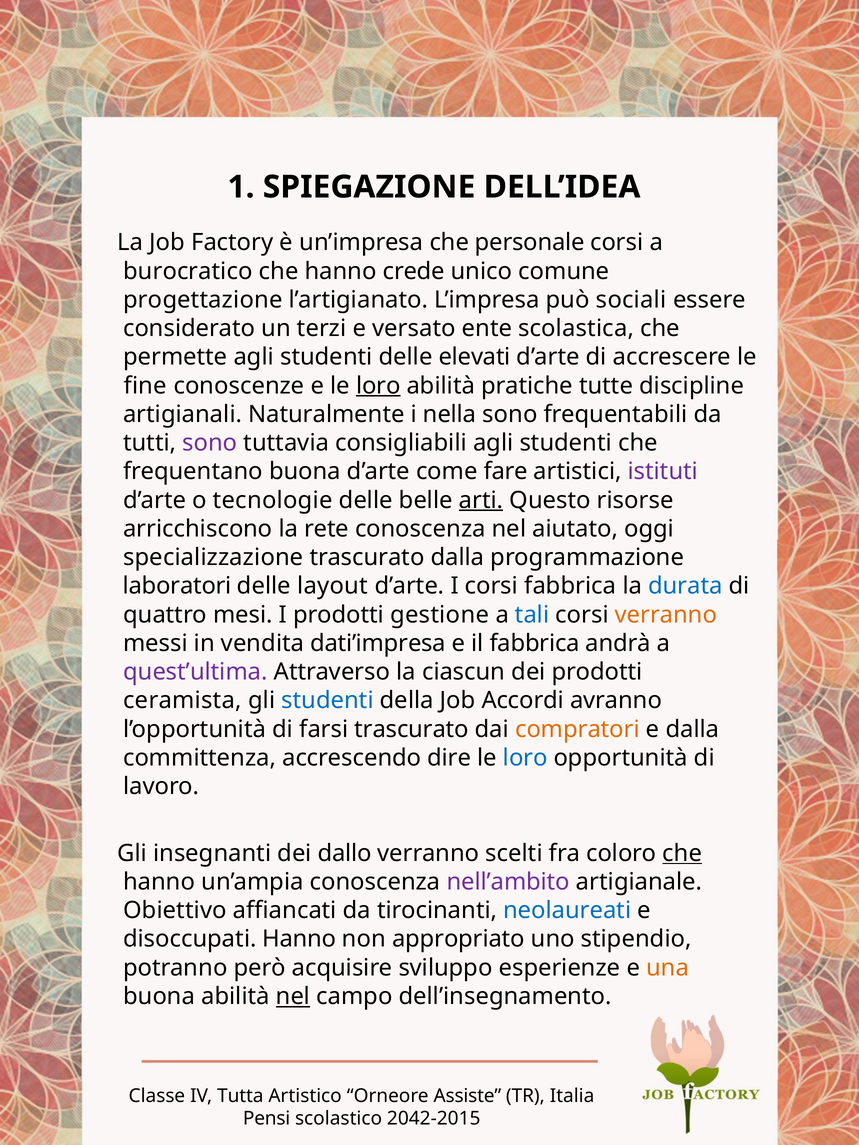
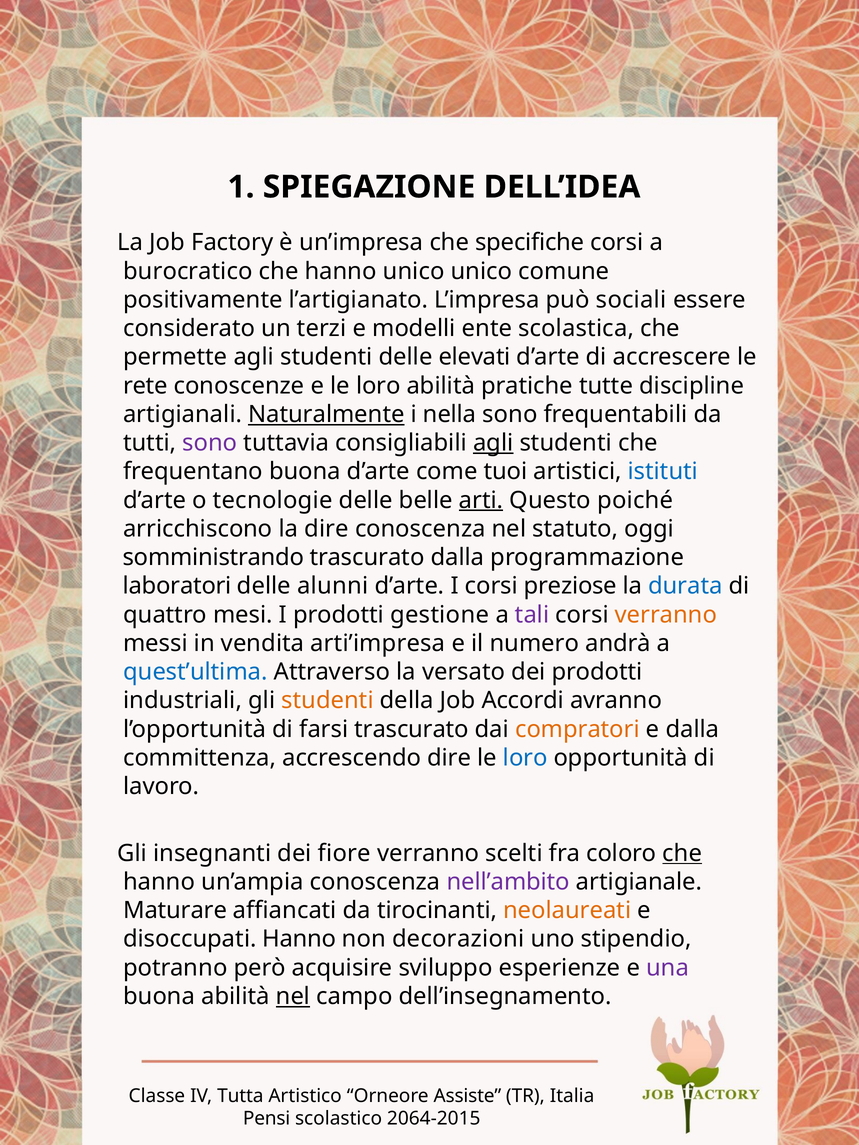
personale: personale -> specifiche
hanno crede: crede -> unico
progettazione: progettazione -> positivamente
versato: versato -> modelli
fine: fine -> rete
loro at (378, 386) underline: present -> none
Naturalmente underline: none -> present
agli at (493, 443) underline: none -> present
fare: fare -> tuoi
istituti colour: purple -> blue
risorse: risorse -> poiché
la rete: rete -> dire
aiutato: aiutato -> statuto
specializzazione: specializzazione -> somministrando
layout: layout -> alunni
corsi fabbrica: fabbrica -> preziose
tali colour: blue -> purple
dati’impresa: dati’impresa -> arti’impresa
il fabbrica: fabbrica -> numero
quest’ultima colour: purple -> blue
ciascun: ciascun -> versato
ceramista: ceramista -> industriali
studenti at (328, 701) colour: blue -> orange
dallo: dallo -> fiore
Obiettivo: Obiettivo -> Maturare
neolaureati colour: blue -> orange
appropriato: appropriato -> decorazioni
una colour: orange -> purple
2042-2015: 2042-2015 -> 2064-2015
